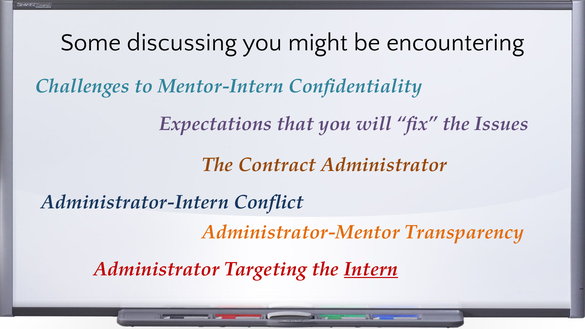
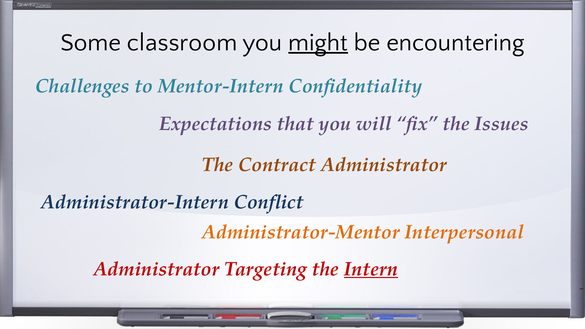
discussing: discussing -> classroom
might underline: none -> present
Transparency: Transparency -> Interpersonal
